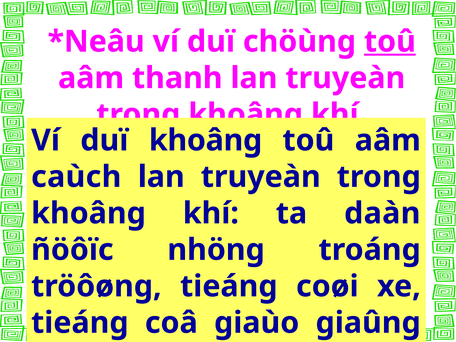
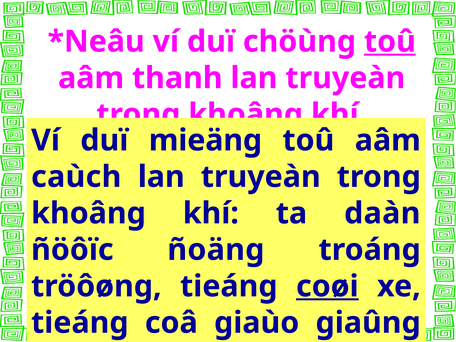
duï khoâng: khoâng -> mieäng
nhöng: nhöng -> ñoäng
coøi underline: none -> present
